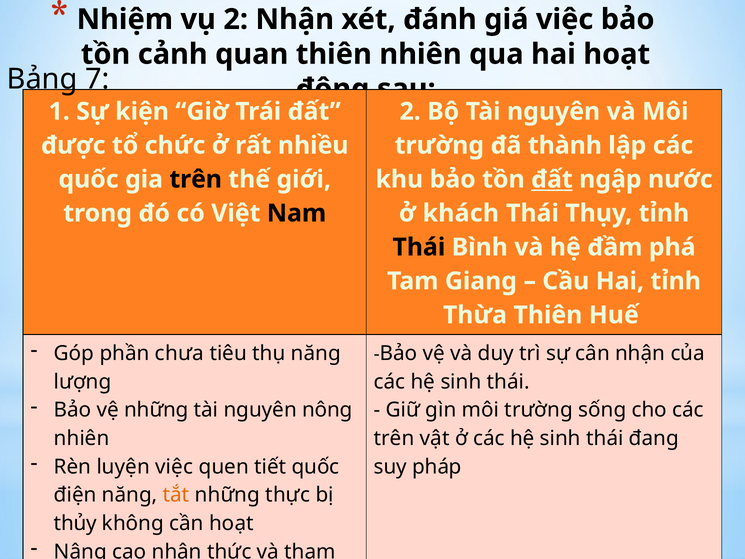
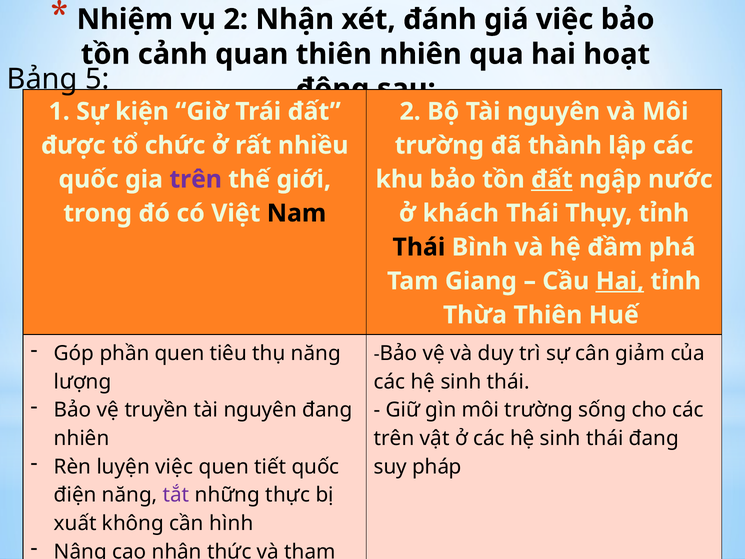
7: 7 -> 5
trên at (196, 179) colour: black -> purple
Hai at (620, 281) underline: none -> present
phần chưa: chưa -> quen
cân nhận: nhận -> giảm
vệ những: những -> truyền
nguyên nông: nông -> đang
tắt colour: orange -> purple
thủy: thủy -> xuất
cần hoạt: hoạt -> hình
